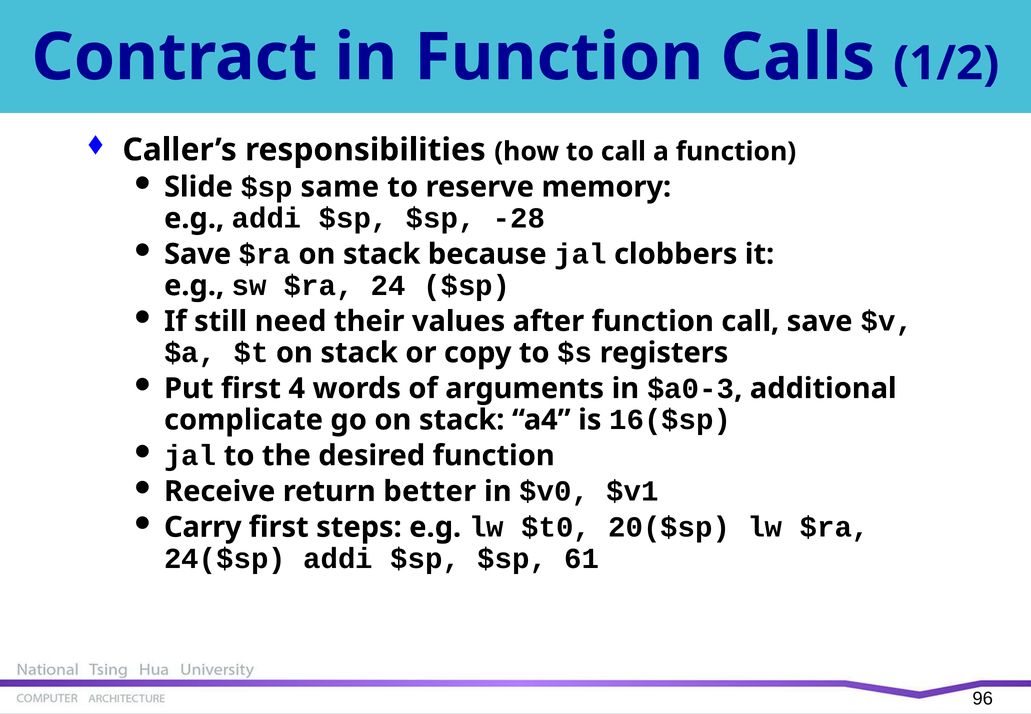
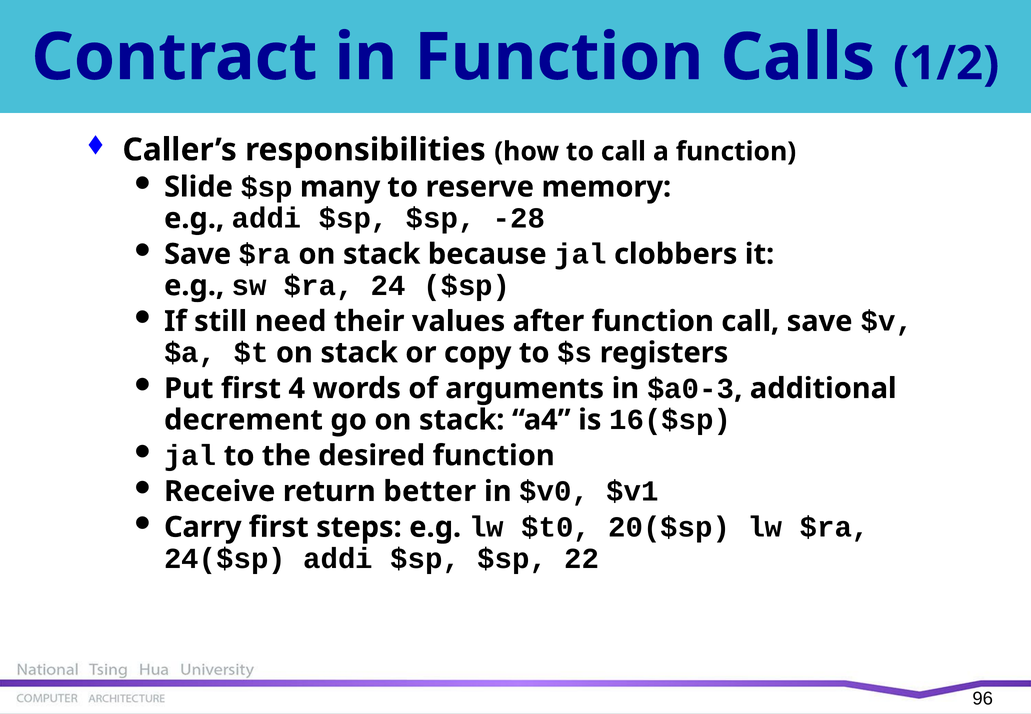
same: same -> many
complicate: complicate -> decrement
61: 61 -> 22
